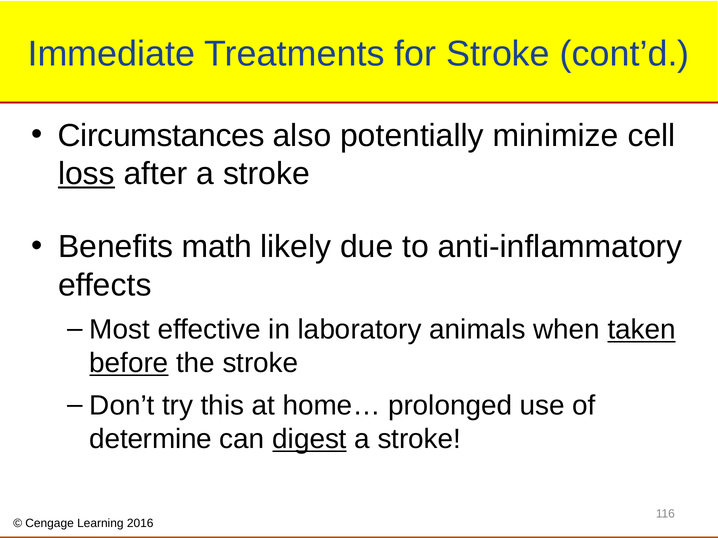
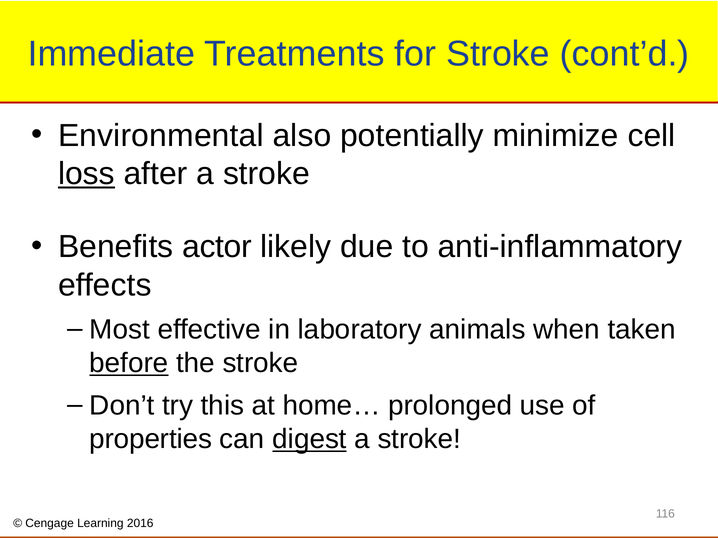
Circumstances: Circumstances -> Environmental
math: math -> actor
taken underline: present -> none
determine: determine -> properties
